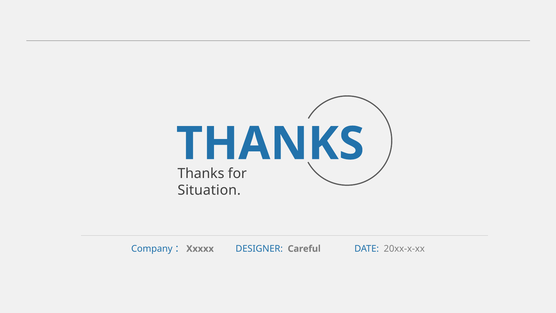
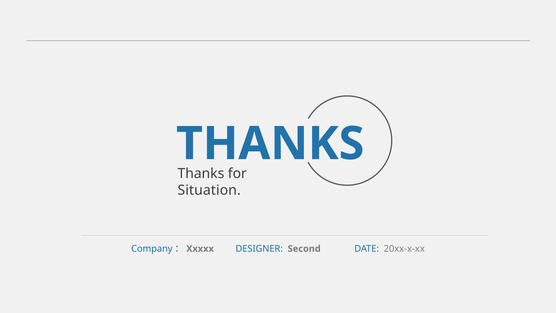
Careful: Careful -> Second
